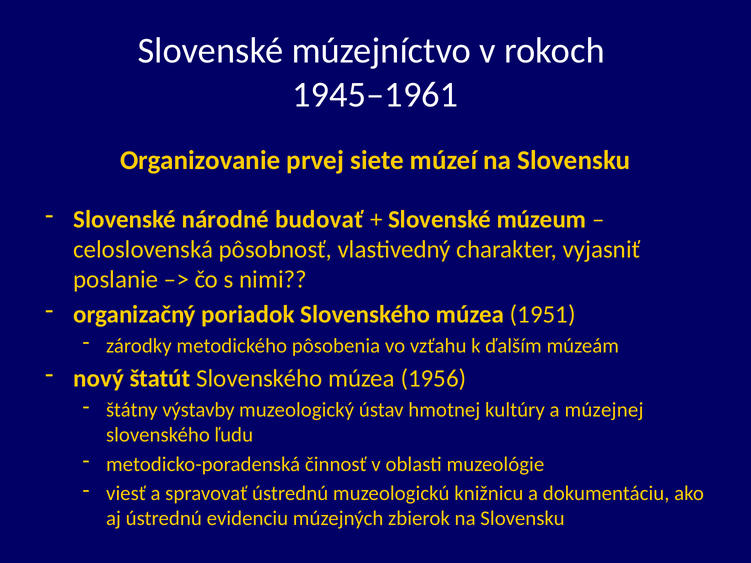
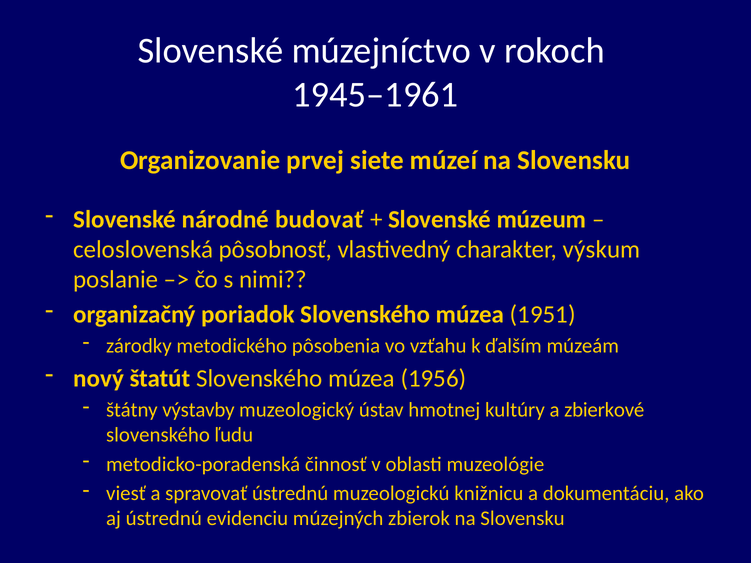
vyjasniť: vyjasniť -> výskum
múzejnej: múzejnej -> zbierkové
